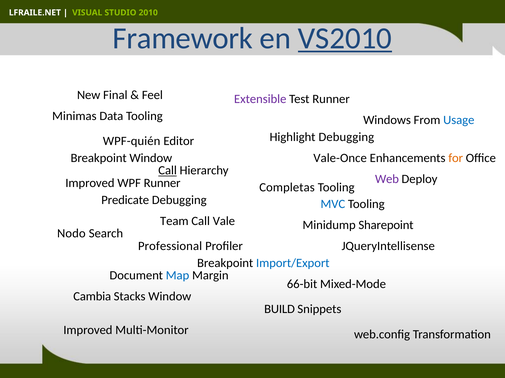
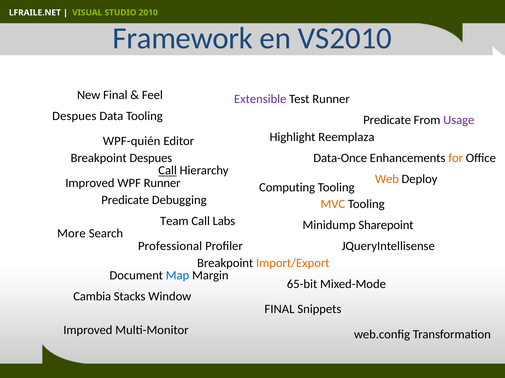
VS2010 underline: present -> none
Minimas at (74, 116): Minimas -> Despues
Windows at (387, 120): Windows -> Predicate
Usage colour: blue -> purple
Highlight Debugging: Debugging -> Reemplaza
Breakpoint Window: Window -> Despues
Vale-Once: Vale-Once -> Data-Once
Web colour: purple -> orange
Completas: Completas -> Computing
MVC colour: blue -> orange
Vale: Vale -> Labs
Nodo: Nodo -> More
Import/Export colour: blue -> orange
66-bit: 66-bit -> 65-bit
BUILD at (280, 310): BUILD -> FINAL
